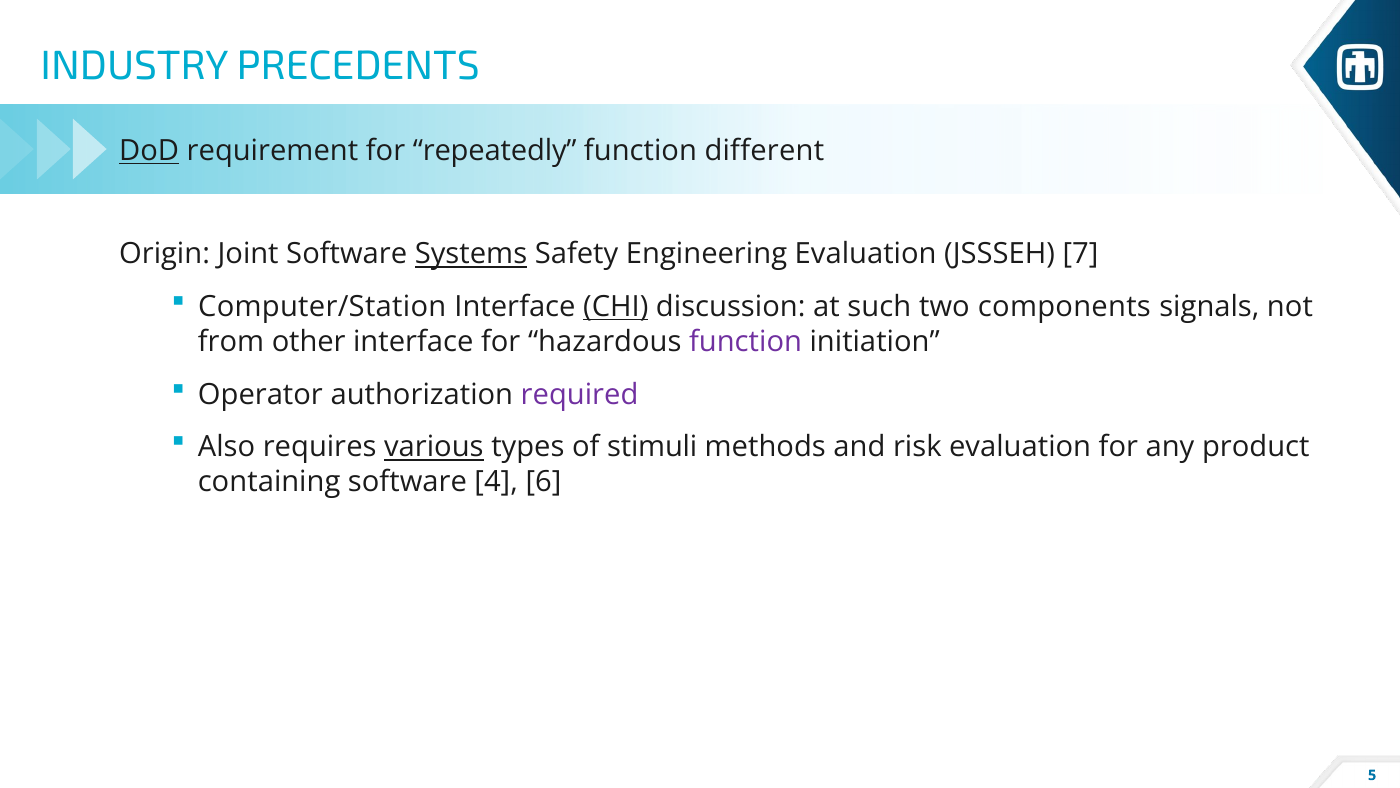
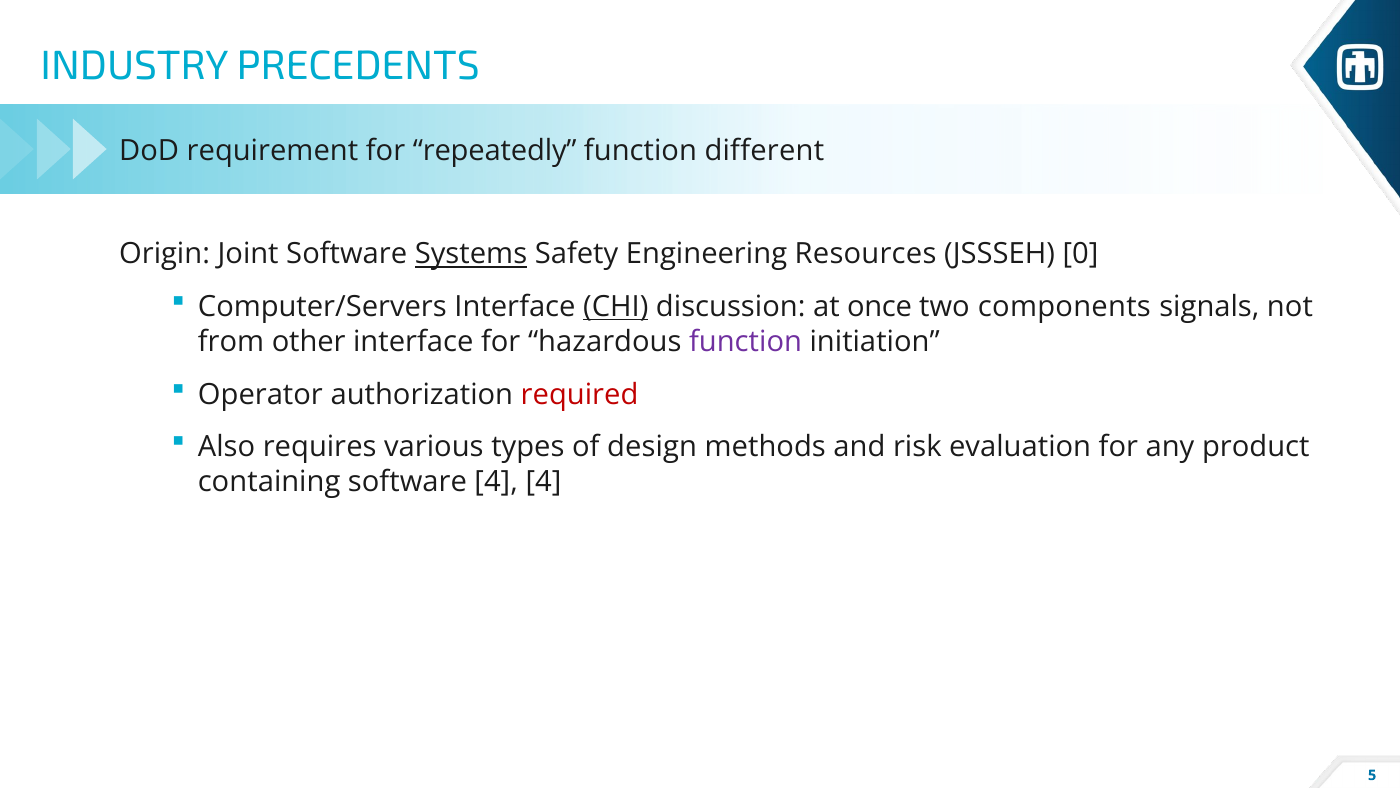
DoD underline: present -> none
Engineering Evaluation: Evaluation -> Resources
7: 7 -> 0
Computer/Station: Computer/Station -> Computer/Servers
such: such -> once
required colour: purple -> red
various underline: present -> none
stimuli: stimuli -> design
4 6: 6 -> 4
